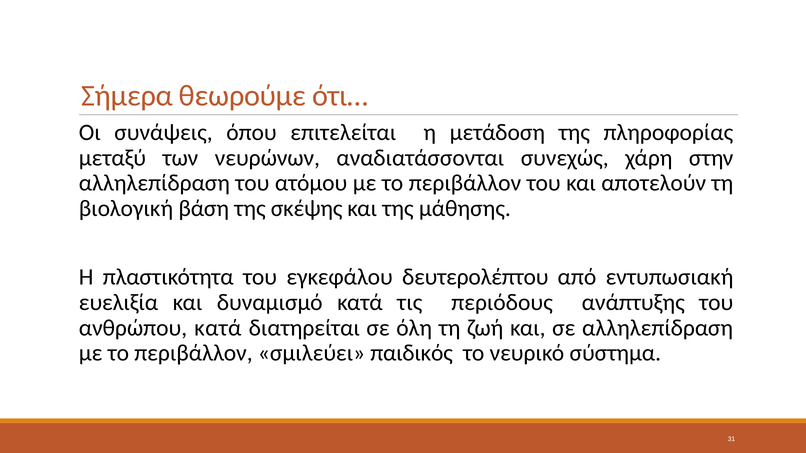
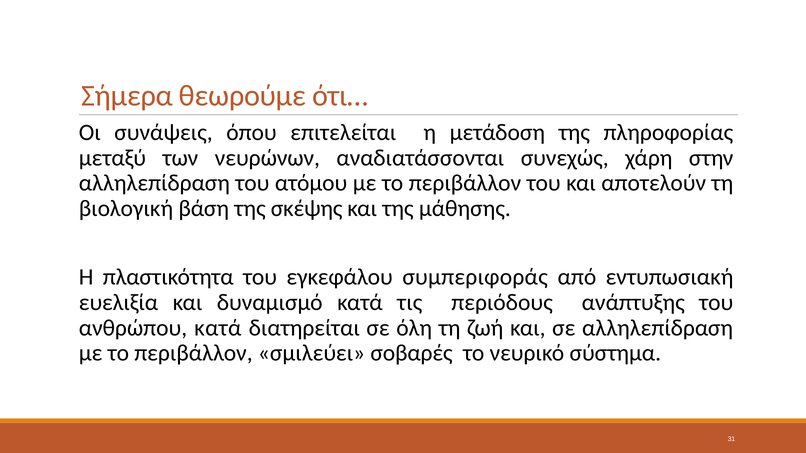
δευτερολέπτου: δευτερολέπτου -> συμπεριφοράς
παιδικός: παιδικός -> σοβαρές
